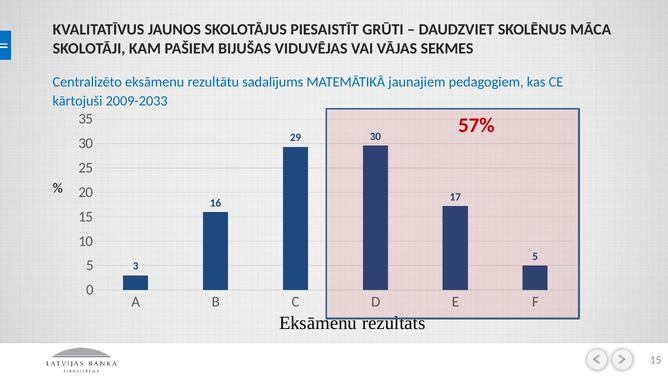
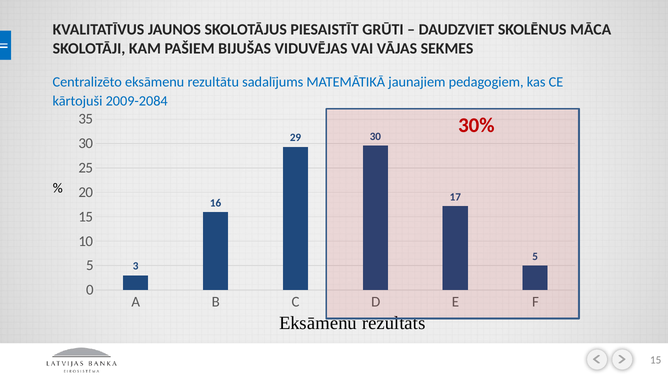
2009-2033: 2009-2033 -> 2009-2084
57%: 57% -> 30%
